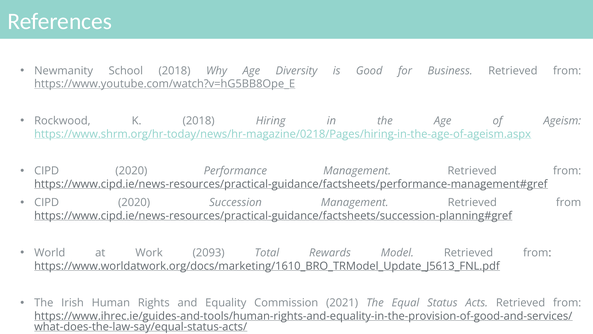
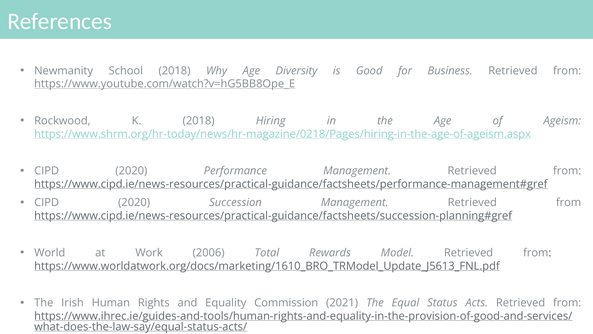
2093: 2093 -> 2006
